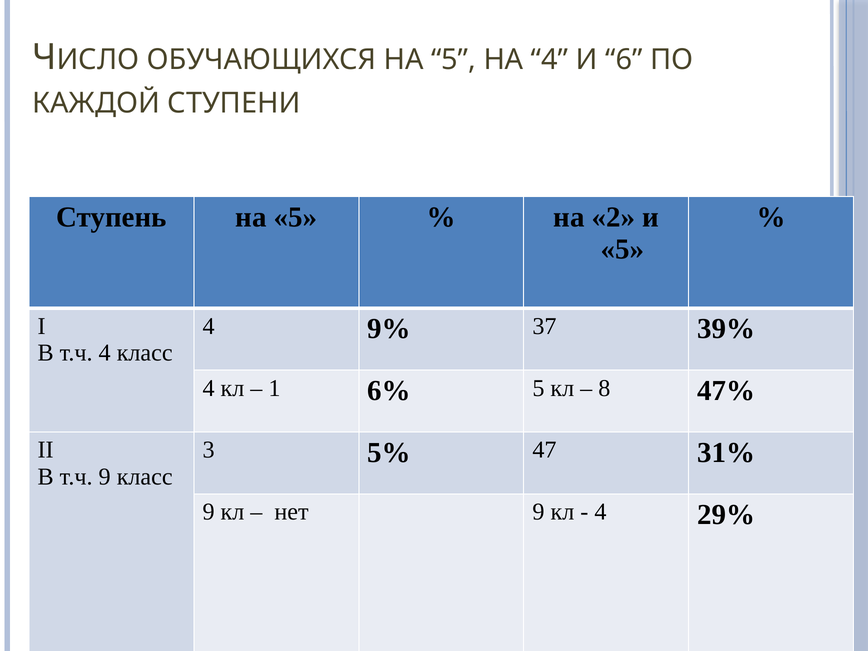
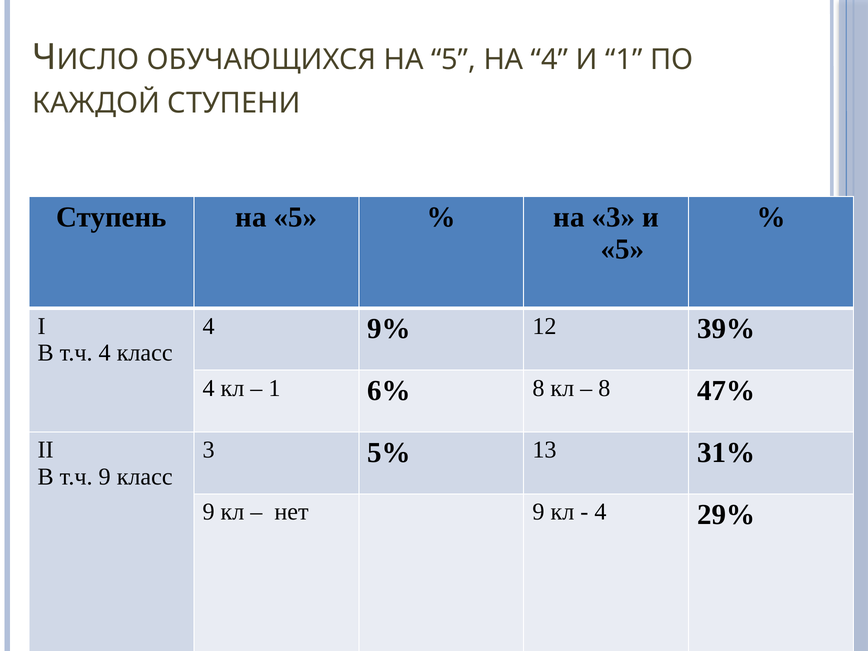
И 6: 6 -> 1
на 2: 2 -> 3
37: 37 -> 12
6% 5: 5 -> 8
47: 47 -> 13
